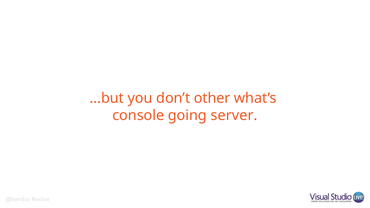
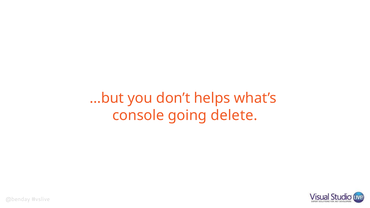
other: other -> helps
server: server -> delete
